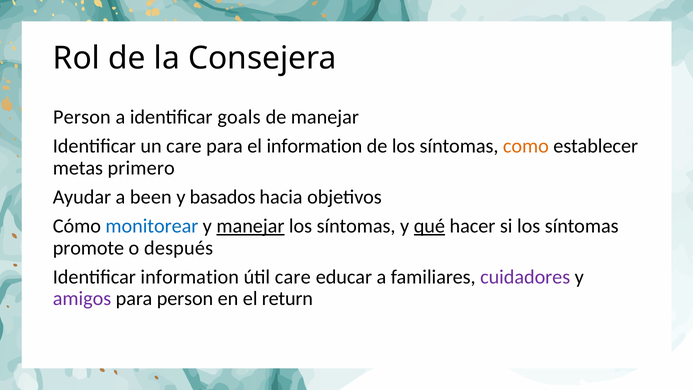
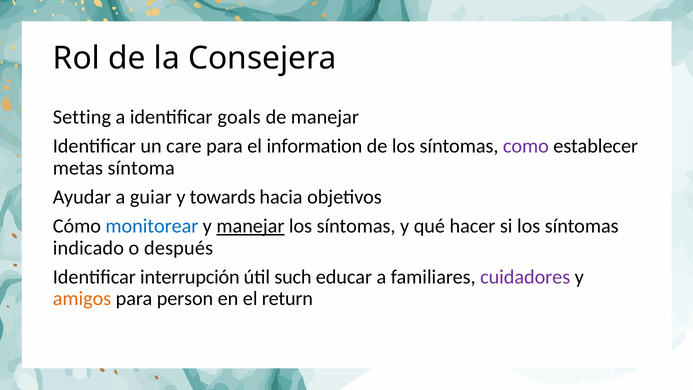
Person at (82, 117): Person -> Setting
como colour: orange -> purple
primero: primero -> síntoma
been: been -> guiar
basados: basados -> towards
qué underline: present -> none
promote: promote -> indicado
Identificar information: information -> interrupción
útil care: care -> such
amigos colour: purple -> orange
